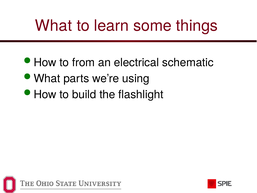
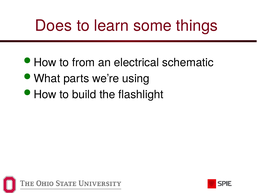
What at (53, 26): What -> Does
